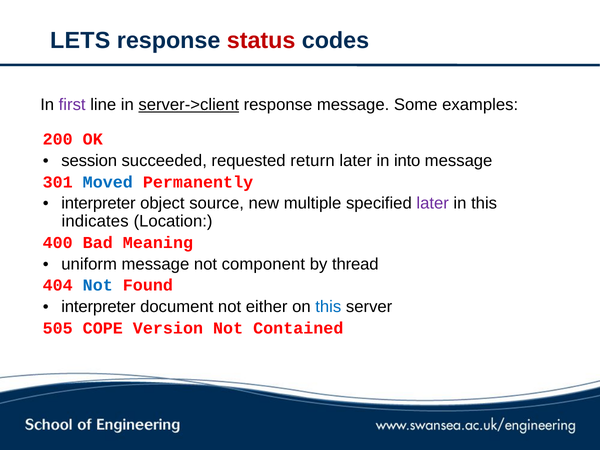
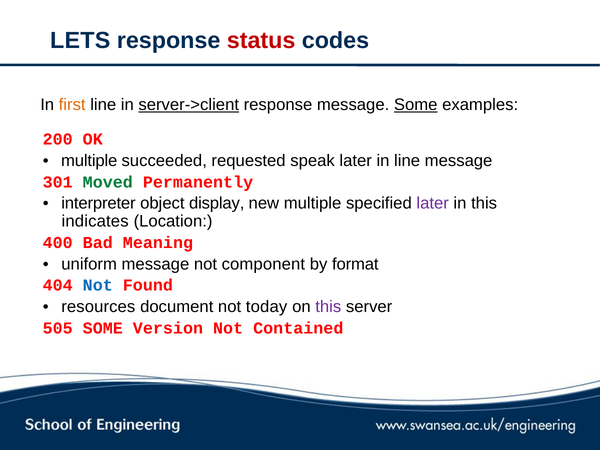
first colour: purple -> orange
Some at (416, 105) underline: none -> present
session at (89, 161): session -> multiple
return: return -> speak
in into: into -> line
Moved colour: blue -> green
source: source -> display
thread: thread -> format
interpreter at (98, 307): interpreter -> resources
either: either -> today
this at (328, 307) colour: blue -> purple
505 COPE: COPE -> SOME
